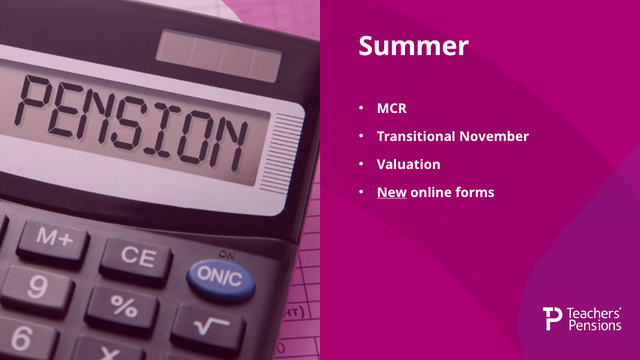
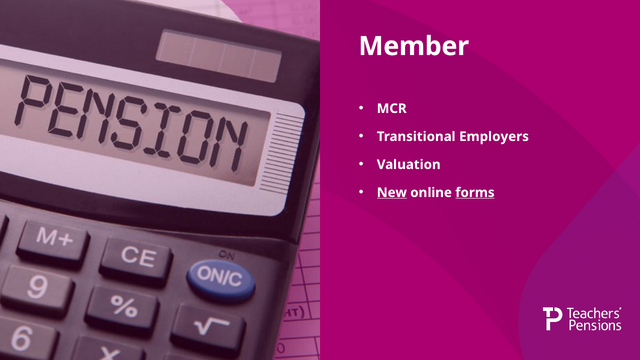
Summer: Summer -> Member
November: November -> Employers
forms underline: none -> present
